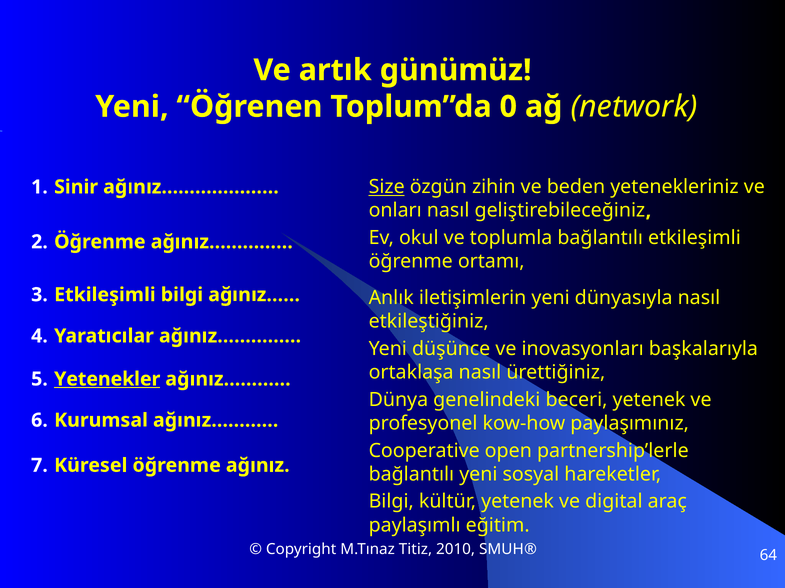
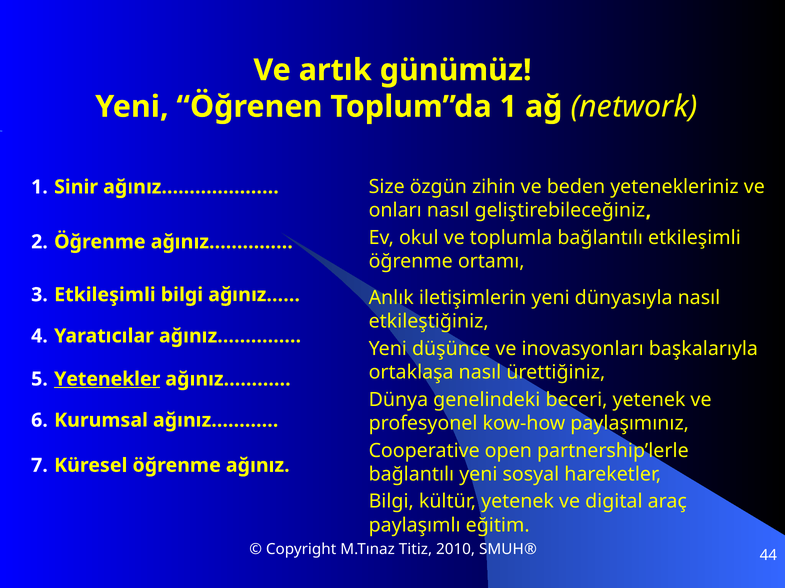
Toplum”da 0: 0 -> 1
Size underline: present -> none
64: 64 -> 44
